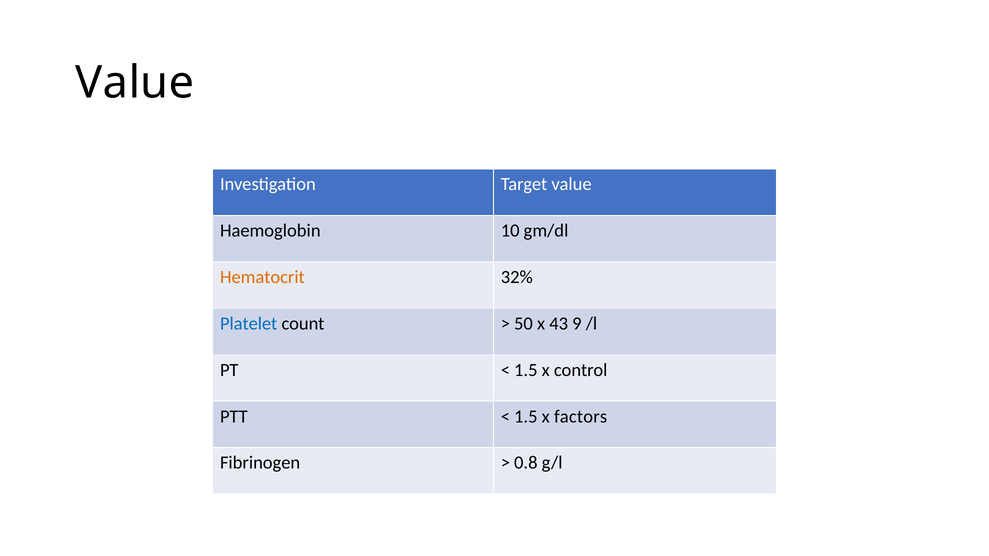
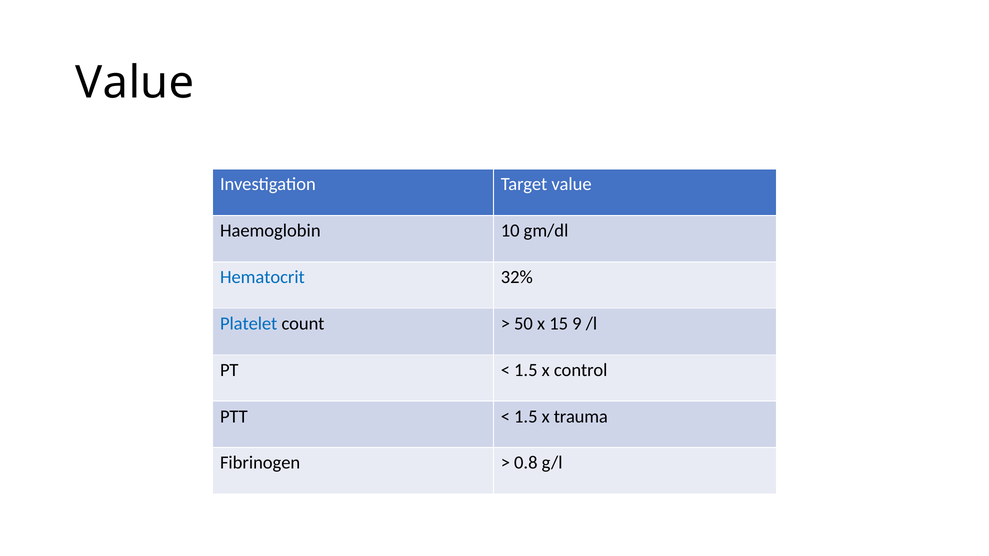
Hematocrit colour: orange -> blue
43: 43 -> 15
factors: factors -> trauma
